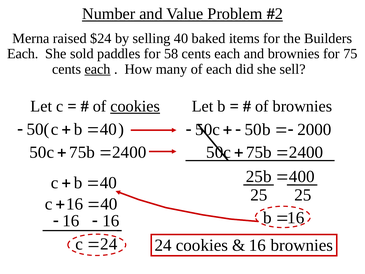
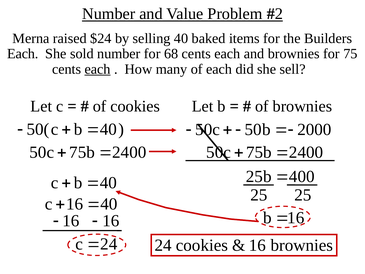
sold paddles: paddles -> number
58: 58 -> 68
cookies at (135, 106) underline: present -> none
